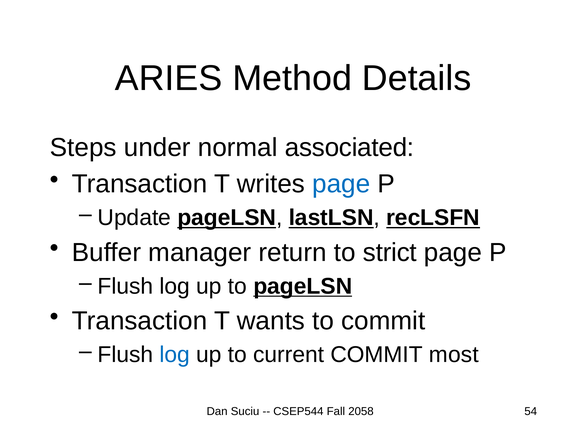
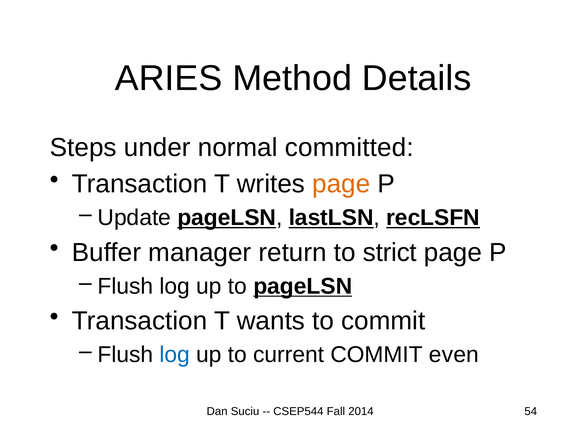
associated: associated -> committed
page at (341, 184) colour: blue -> orange
most: most -> even
2058: 2058 -> 2014
